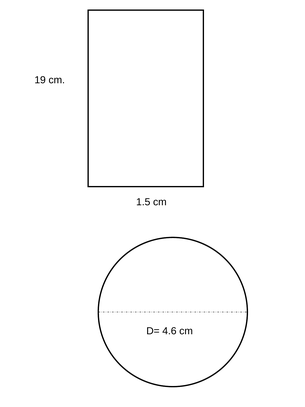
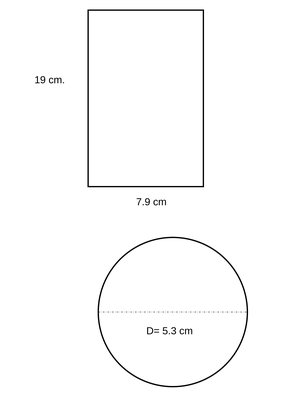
1.5: 1.5 -> 7.9
4.6: 4.6 -> 5.3
